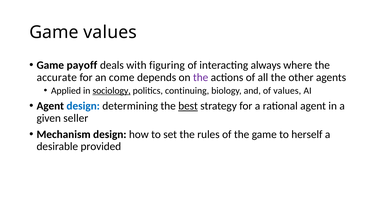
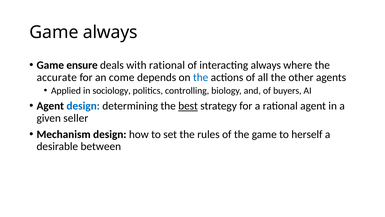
Game values: values -> always
payoff: payoff -> ensure
with figuring: figuring -> rational
the at (201, 77) colour: purple -> blue
sociology underline: present -> none
continuing: continuing -> controlling
of values: values -> buyers
provided: provided -> between
